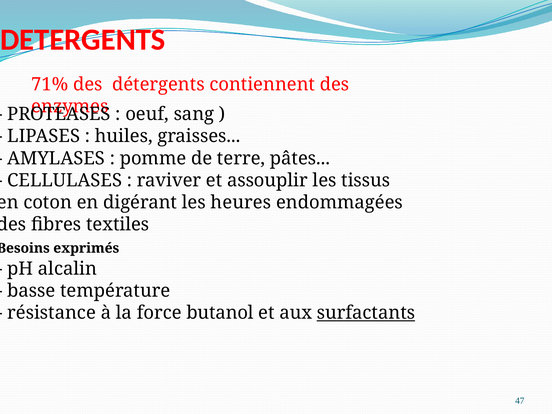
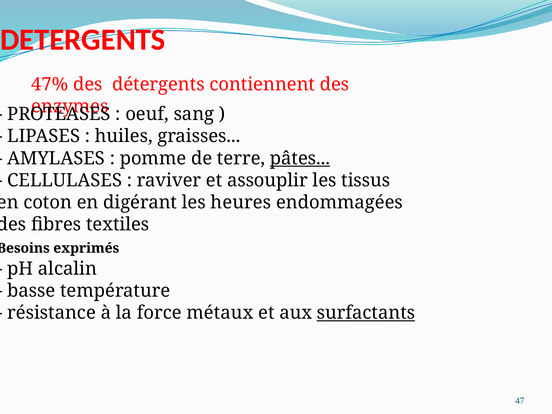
71%: 71% -> 47%
pâtes underline: none -> present
butanol: butanol -> métaux
